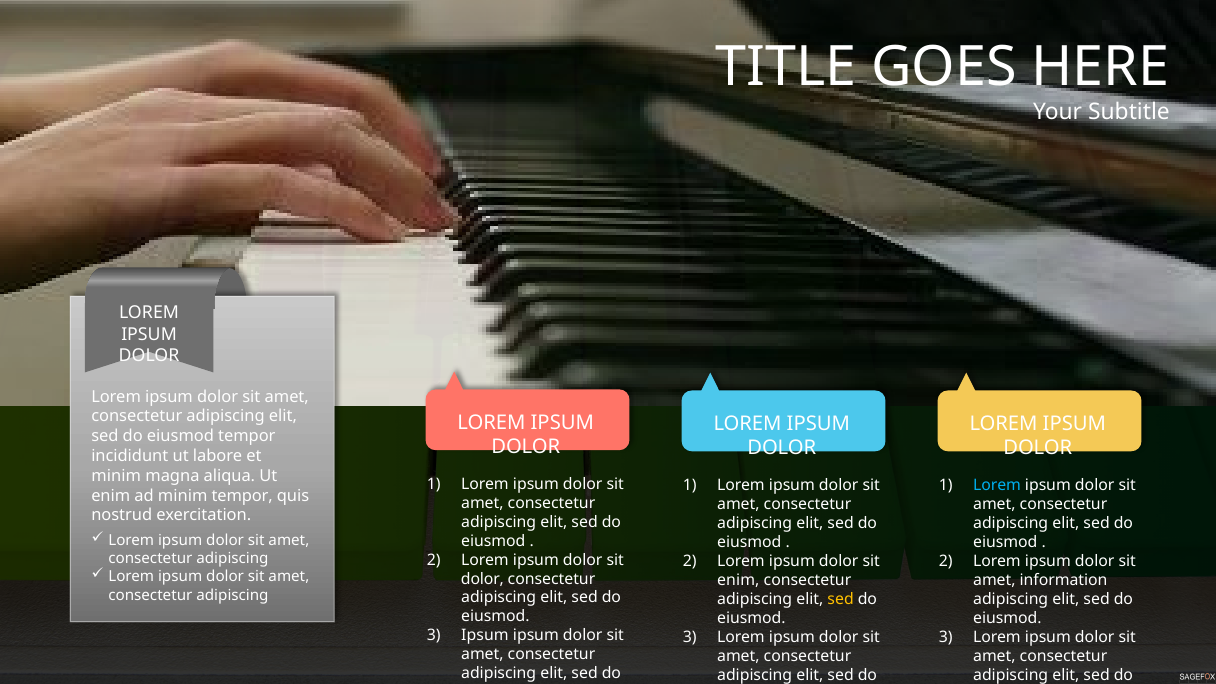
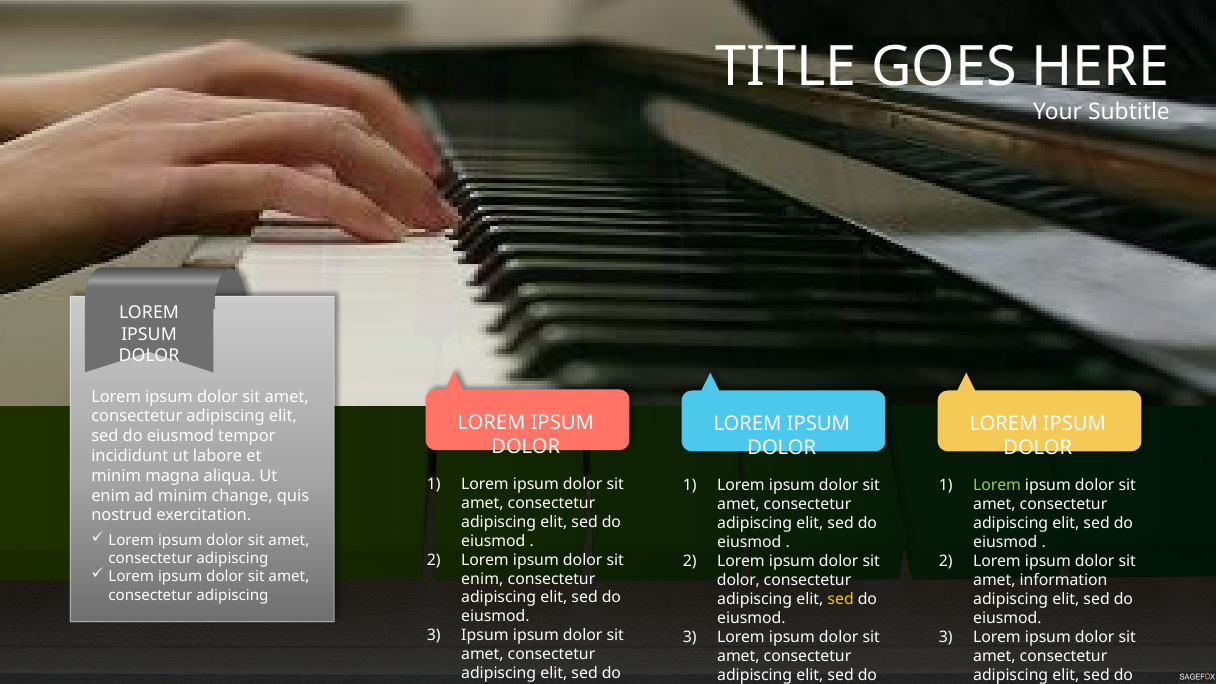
Lorem at (997, 485) colour: light blue -> light green
minim tempor: tempor -> change
dolor at (482, 579): dolor -> enim
enim at (738, 580): enim -> dolor
